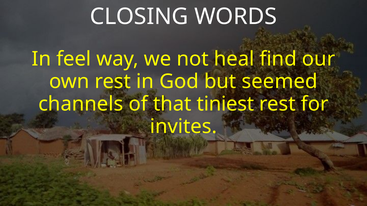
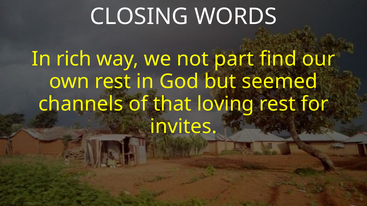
feel: feel -> rich
heal: heal -> part
tiniest: tiniest -> loving
